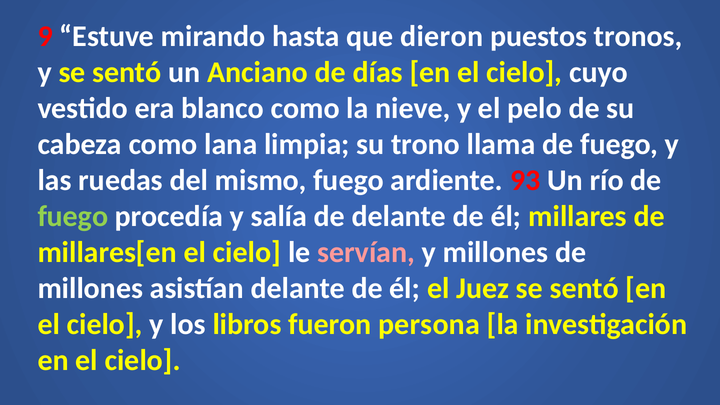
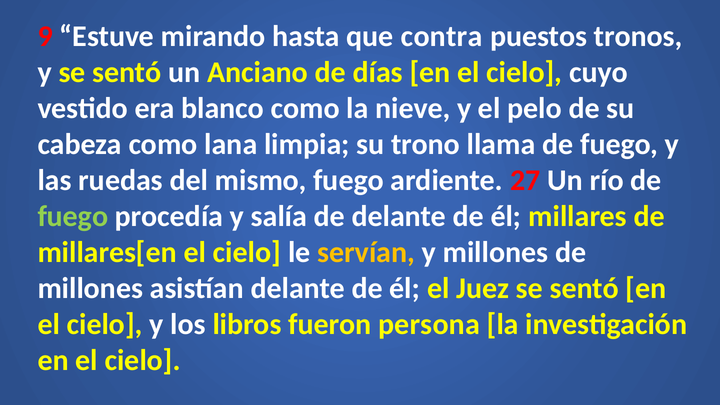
dieron: dieron -> contra
93: 93 -> 27
servían colour: pink -> yellow
